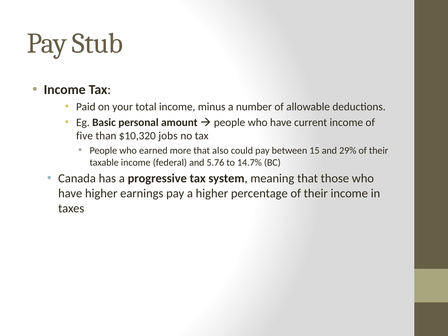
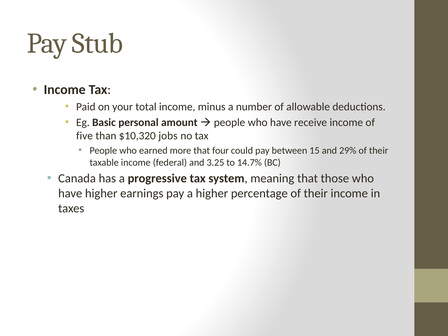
current: current -> receive
also: also -> four
5.76: 5.76 -> 3.25
